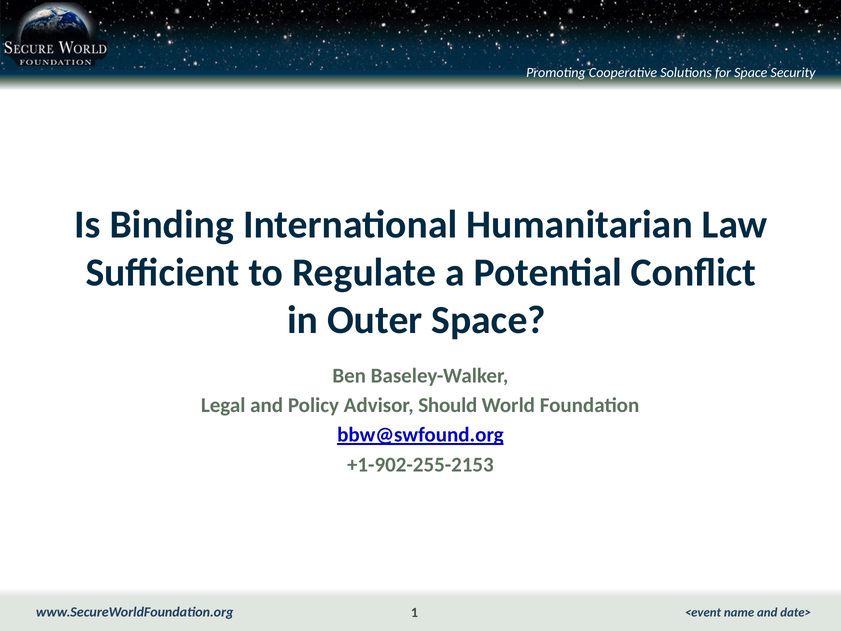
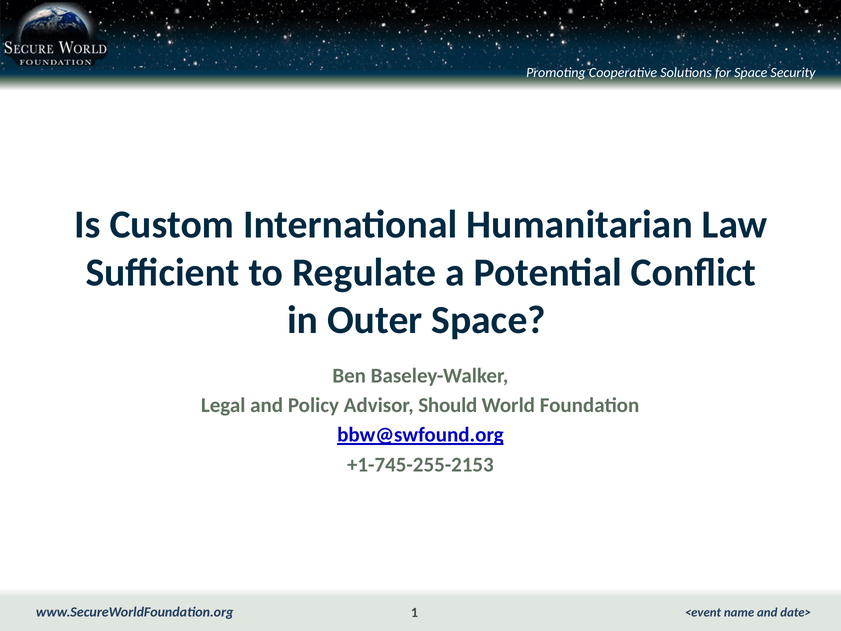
Binding: Binding -> Custom
+1-902-255-2153: +1-902-255-2153 -> +1-745-255-2153
